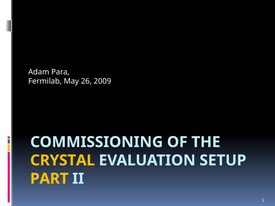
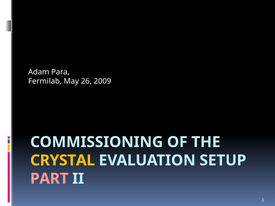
PART colour: yellow -> pink
